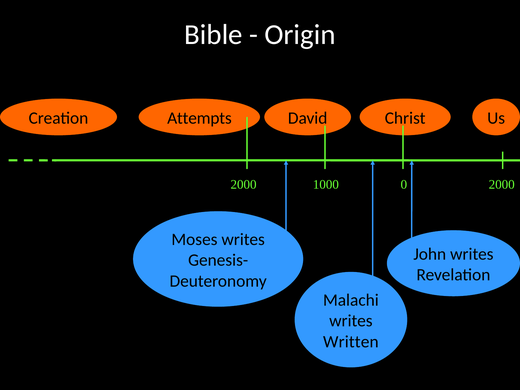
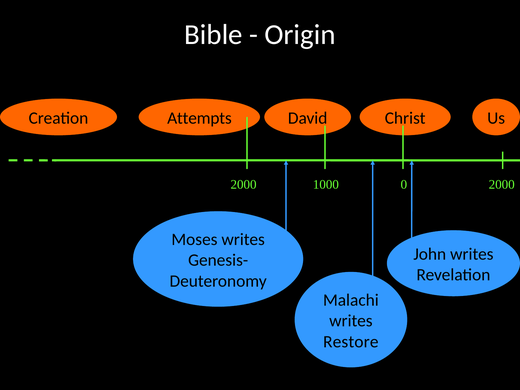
Written: Written -> Restore
